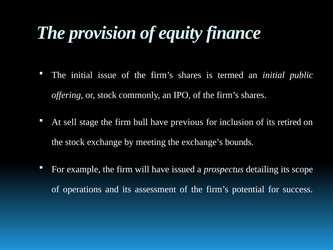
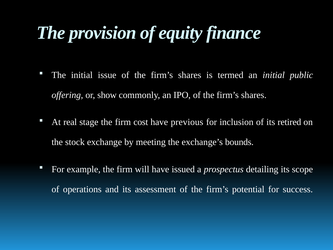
or stock: stock -> show
sell: sell -> real
bull: bull -> cost
